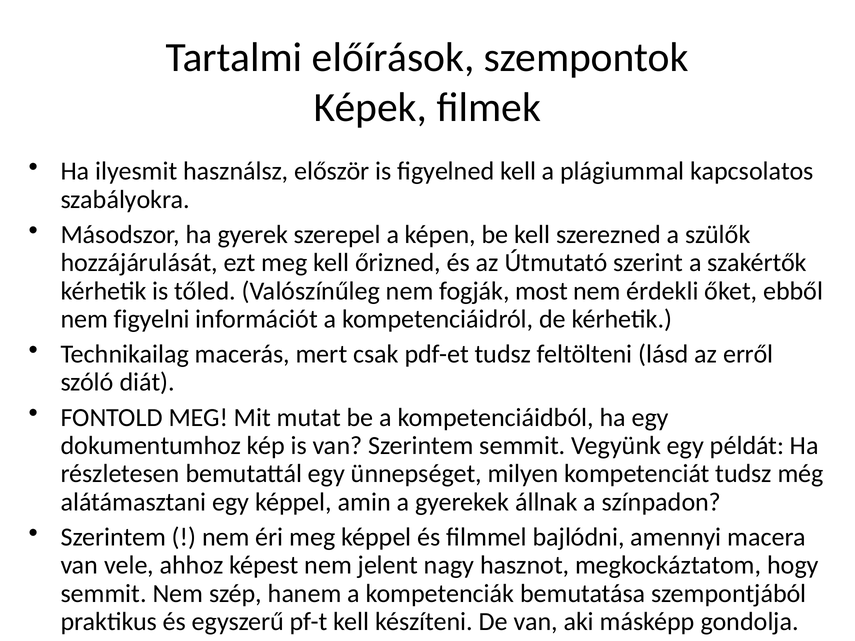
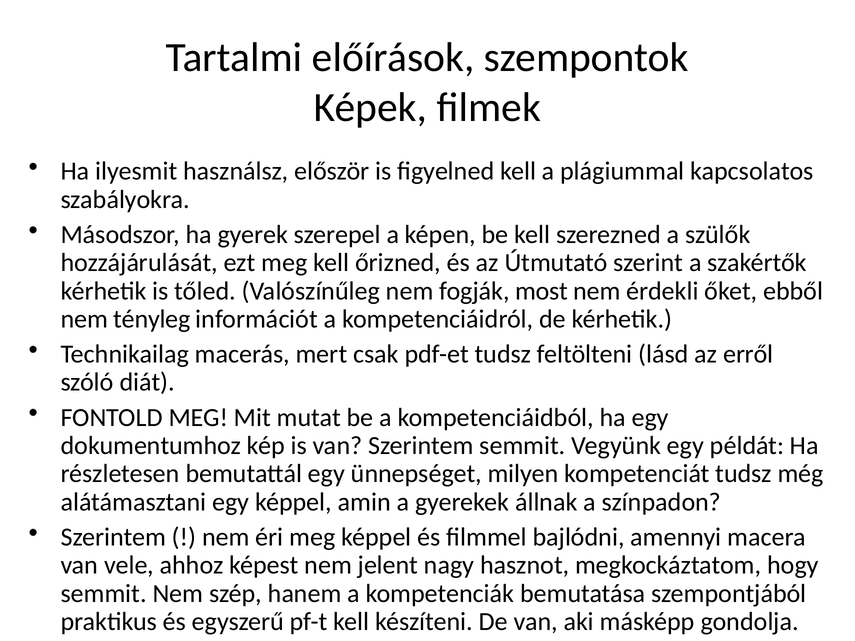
figyelni: figyelni -> tényleg
